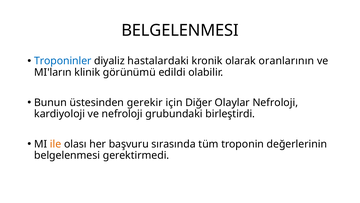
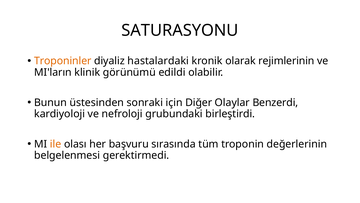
BELGELENMESI at (180, 30): BELGELENMESI -> SATURASYONU
Troponinler colour: blue -> orange
oranlarının: oranlarının -> rejimlerinin
gerekir: gerekir -> sonraki
Olaylar Nefroloji: Nefroloji -> Benzerdi
